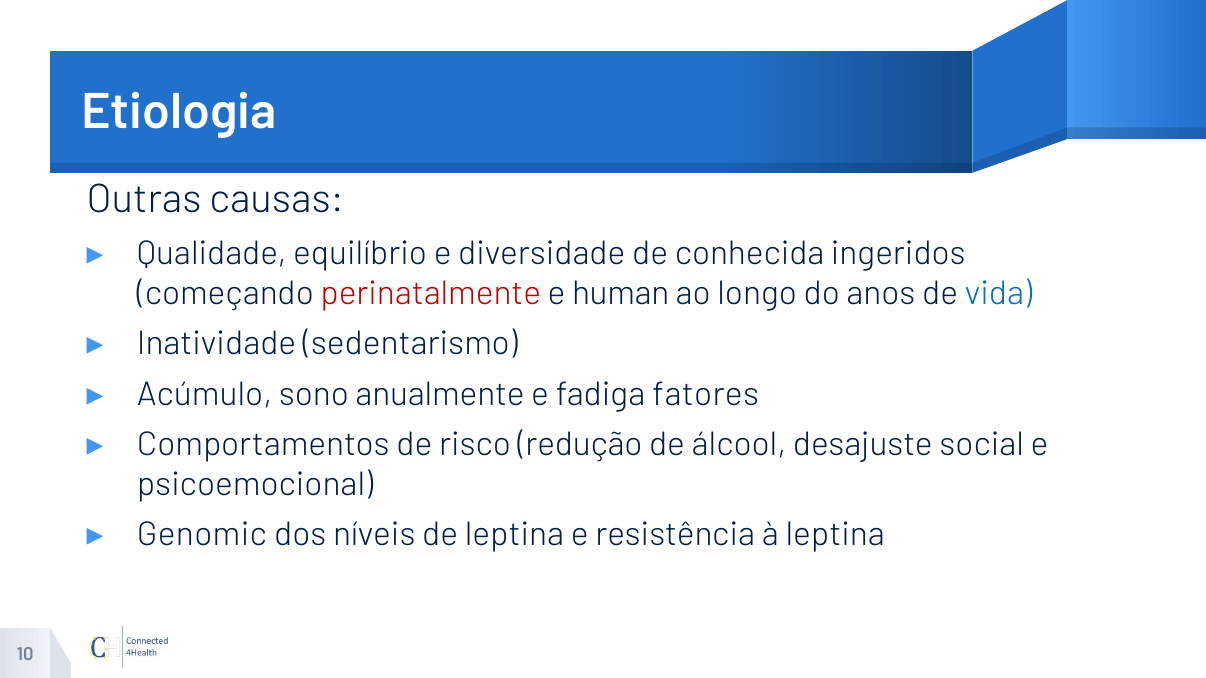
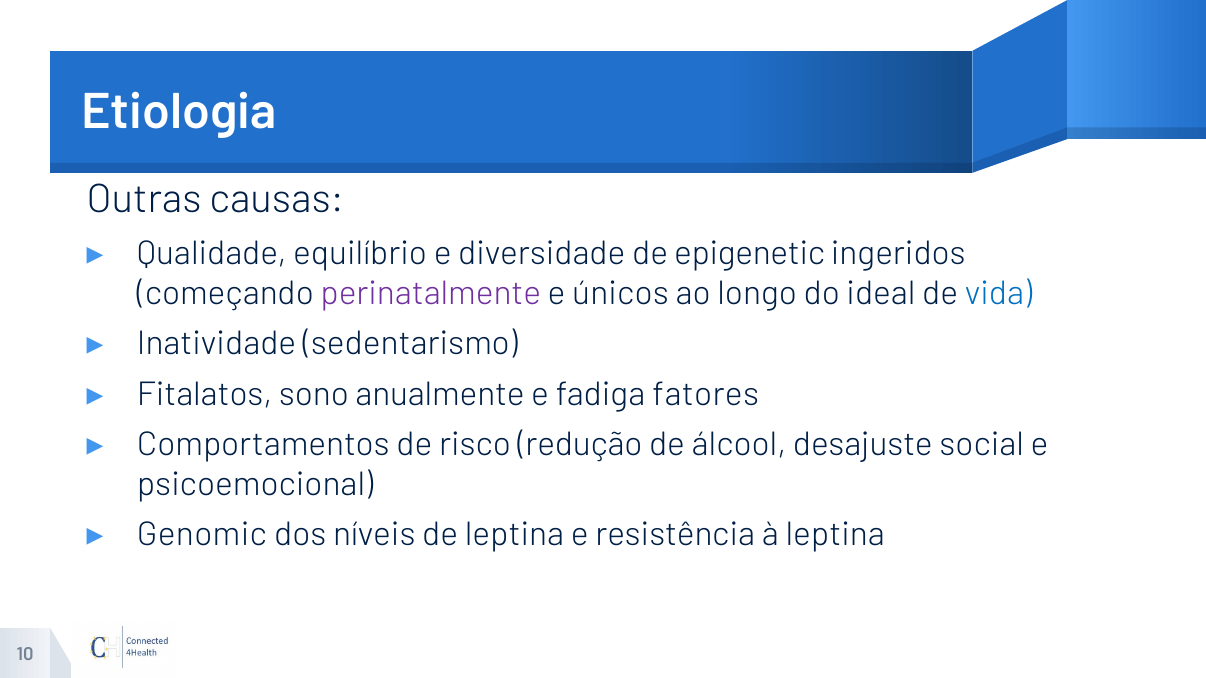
conhecida: conhecida -> epigenetic
perinatalmente colour: red -> purple
human: human -> únicos
anos: anos -> ideal
Acúmulo: Acúmulo -> Fitalatos
